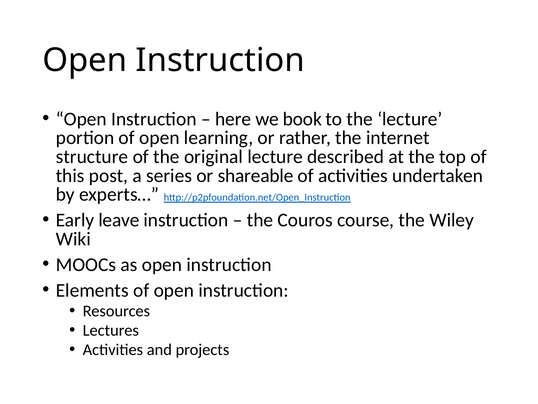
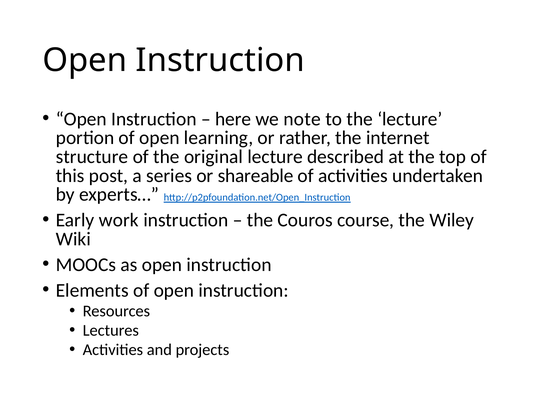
book: book -> note
leave: leave -> work
